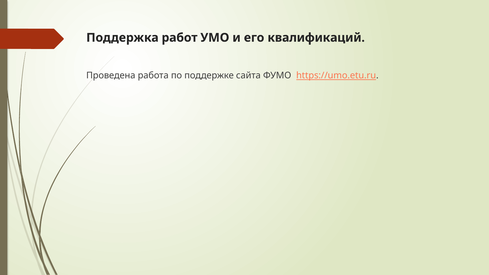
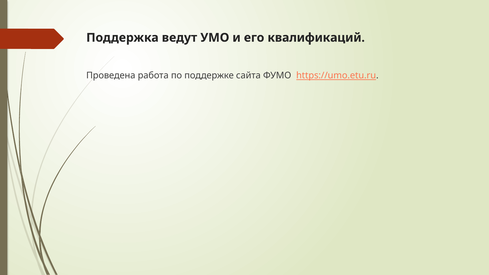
работ: работ -> ведут
